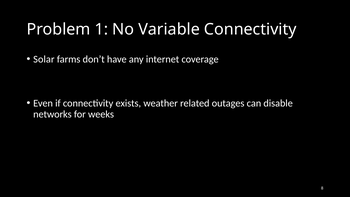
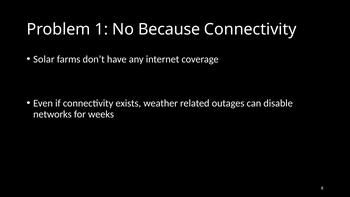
Variable: Variable -> Because
